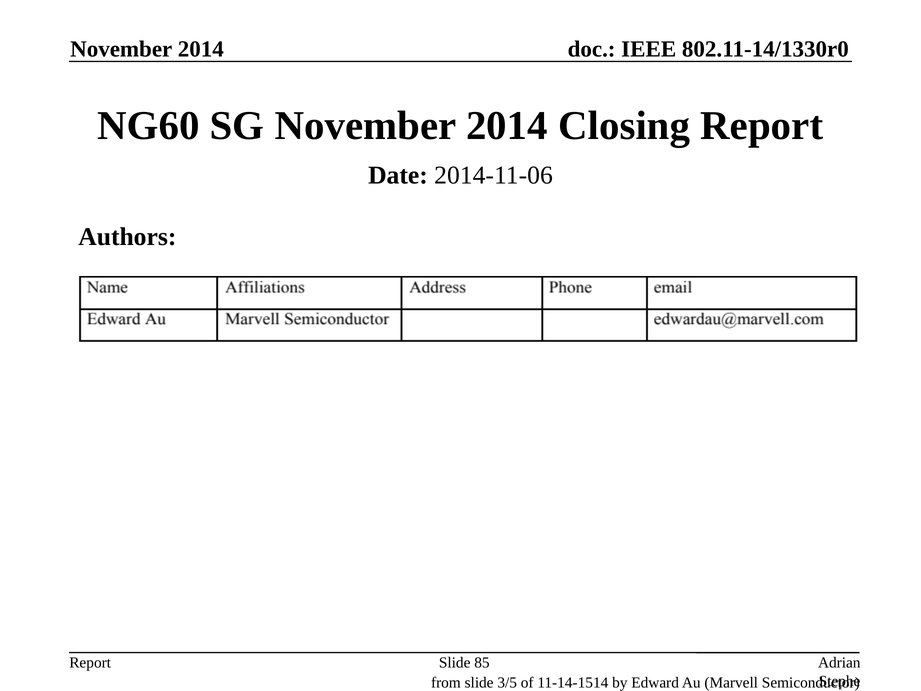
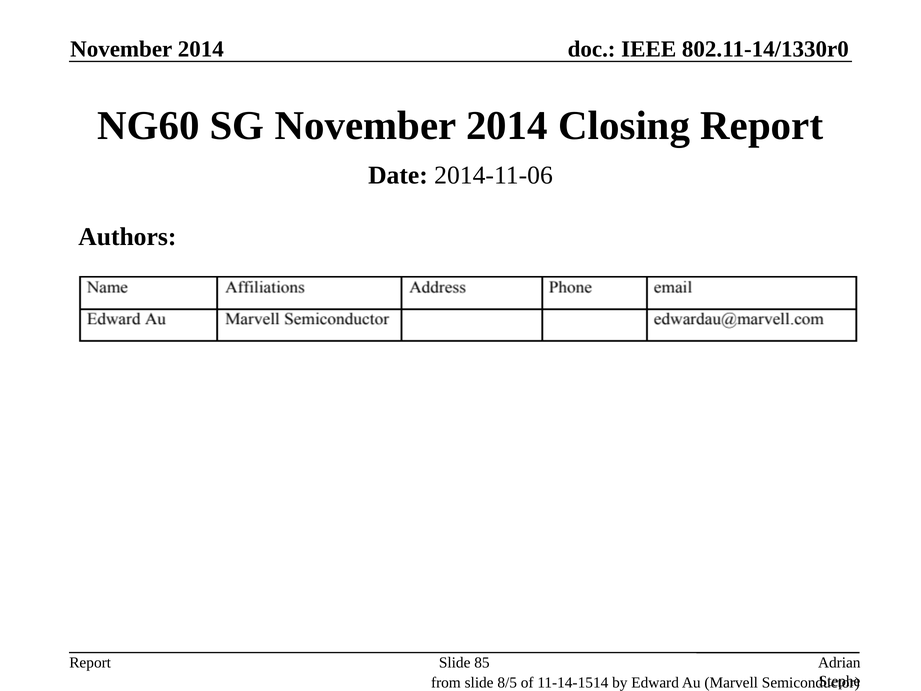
3/5: 3/5 -> 8/5
